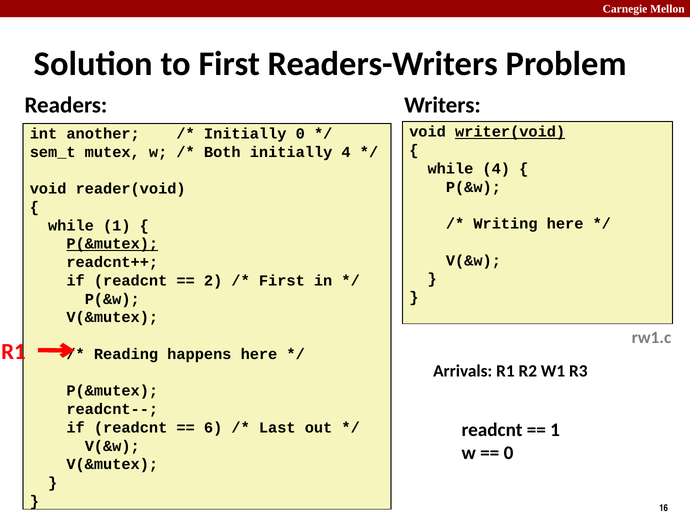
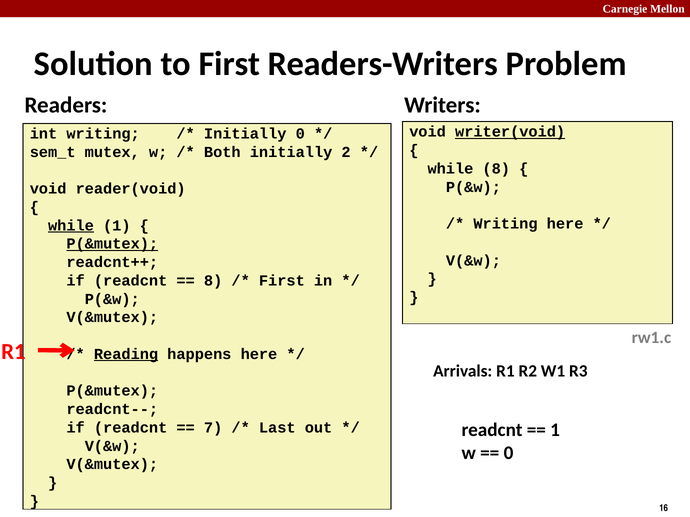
int another: another -> writing
initially 4: 4 -> 2
while 4: 4 -> 8
while at (71, 226) underline: none -> present
2 at (213, 281): 2 -> 8
Reading underline: none -> present
6: 6 -> 7
